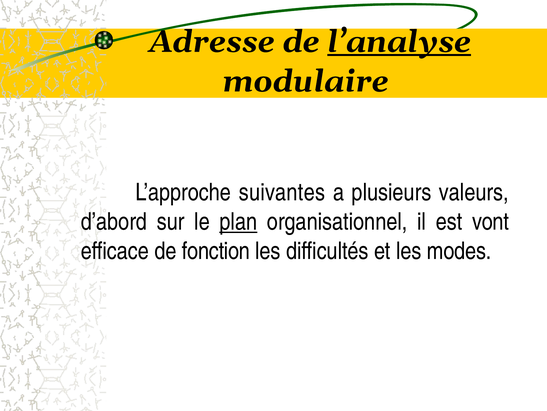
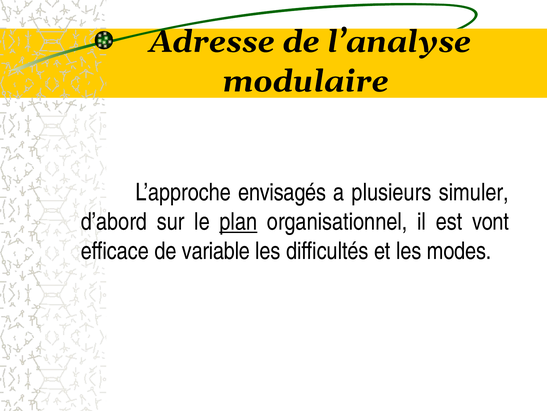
l’analyse underline: present -> none
suivantes: suivantes -> envisagés
valeurs: valeurs -> simuler
fonction: fonction -> variable
